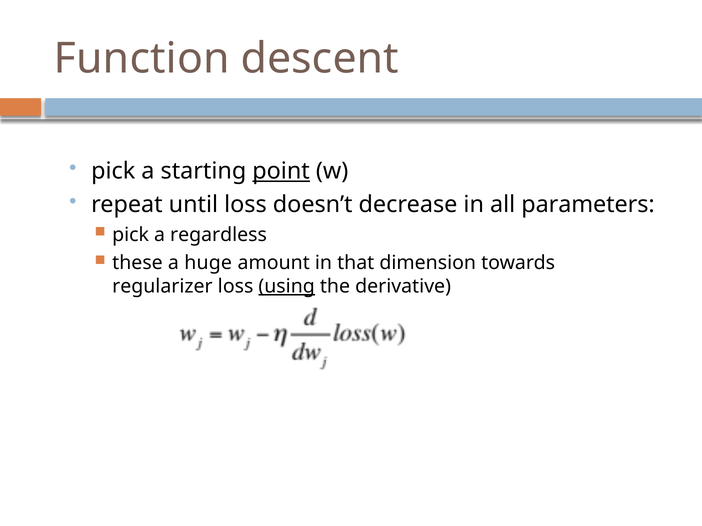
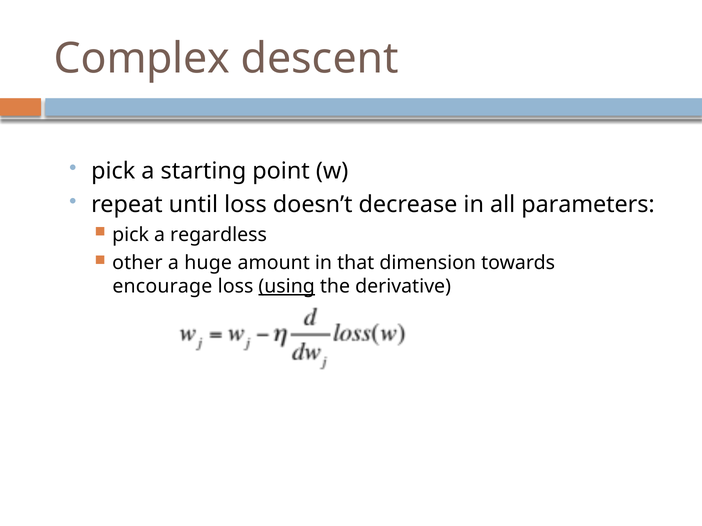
Function: Function -> Complex
point underline: present -> none
these: these -> other
regularizer: regularizer -> encourage
